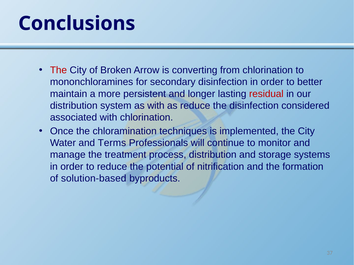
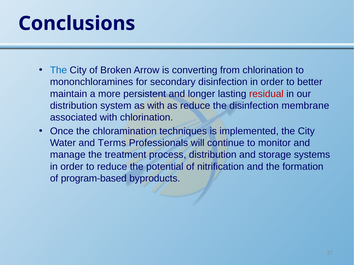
The at (58, 70) colour: red -> blue
considered: considered -> membrane
solution-based: solution-based -> program-based
